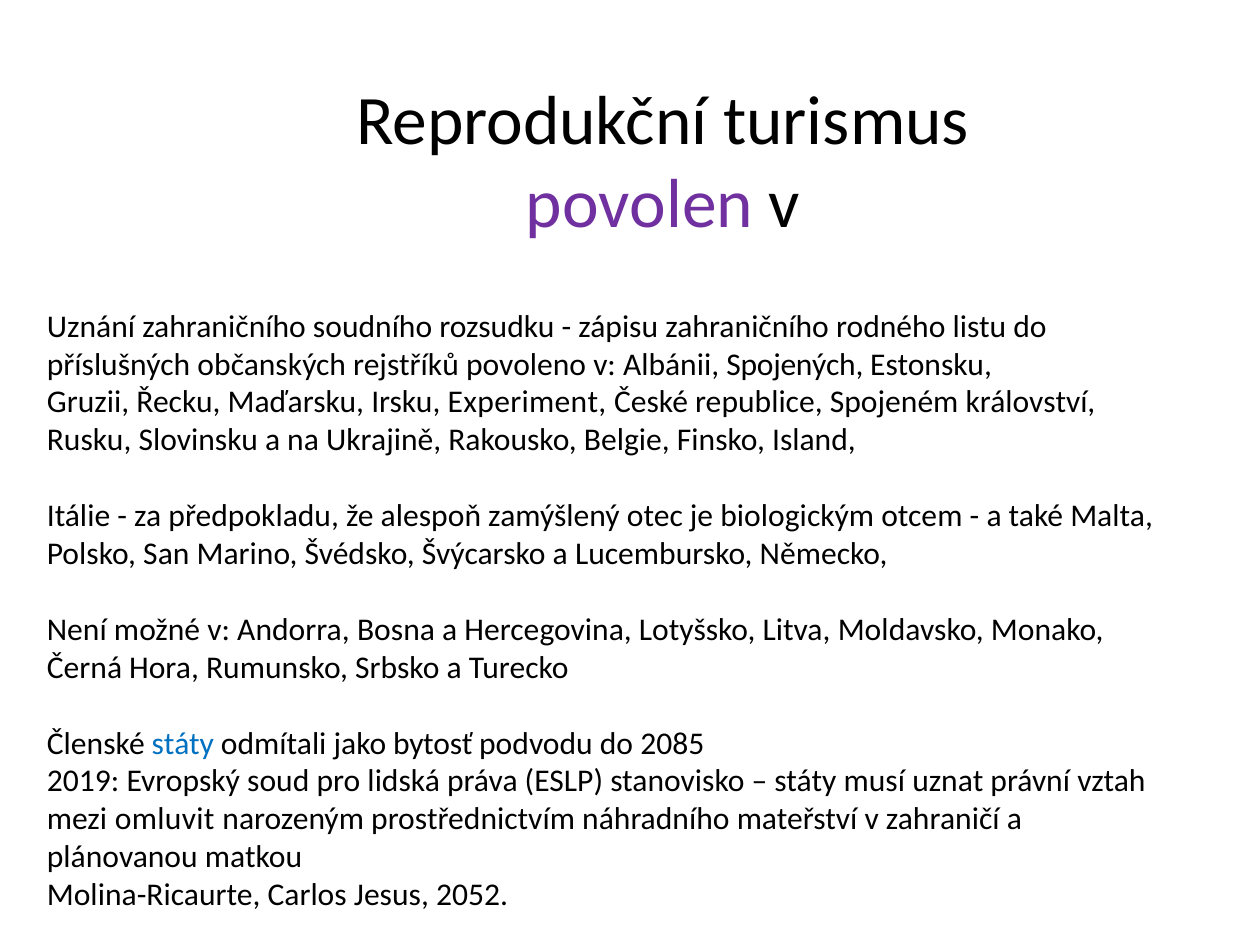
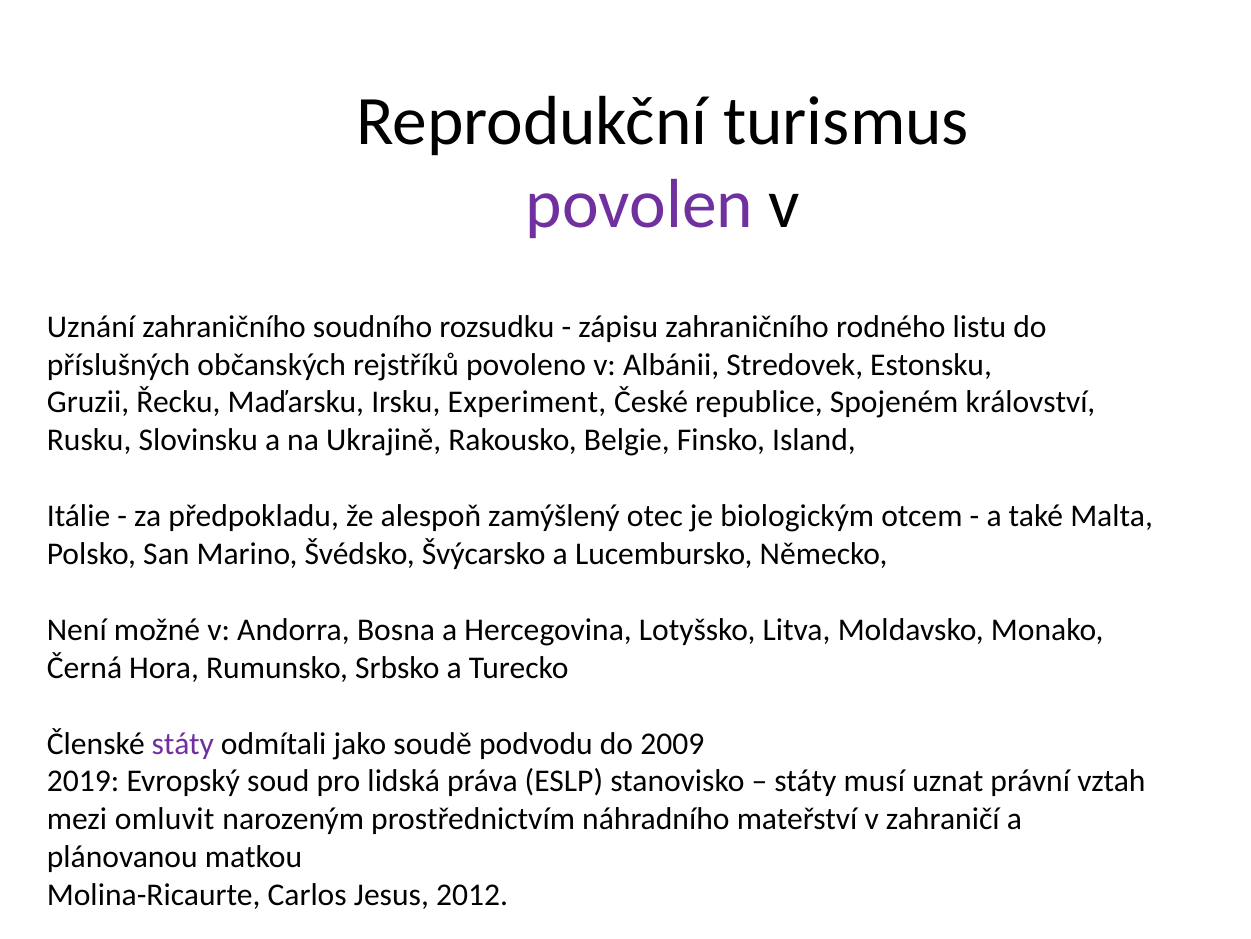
Spojených: Spojených -> Stredovek
státy at (183, 743) colour: blue -> purple
bytosť: bytosť -> soudě
2085: 2085 -> 2009
2052: 2052 -> 2012
